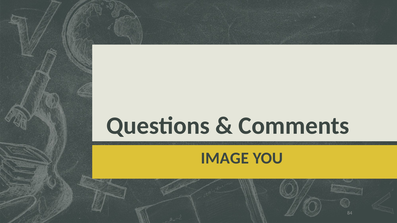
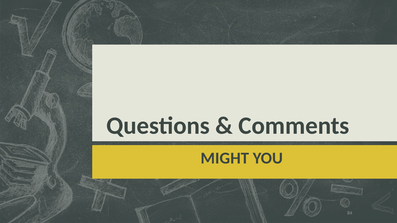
IMAGE: IMAGE -> MIGHT
